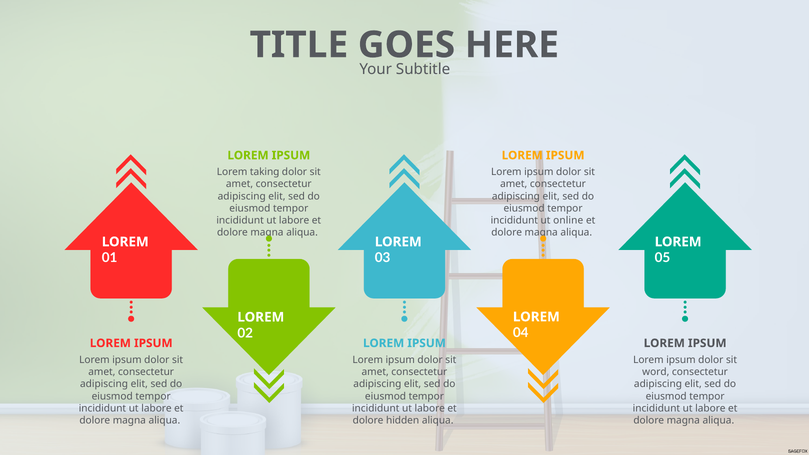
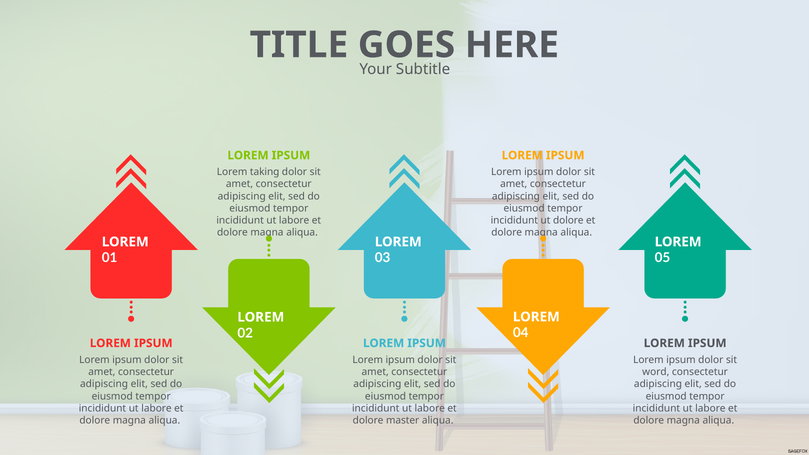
ut online: online -> dolore
hidden: hidden -> master
